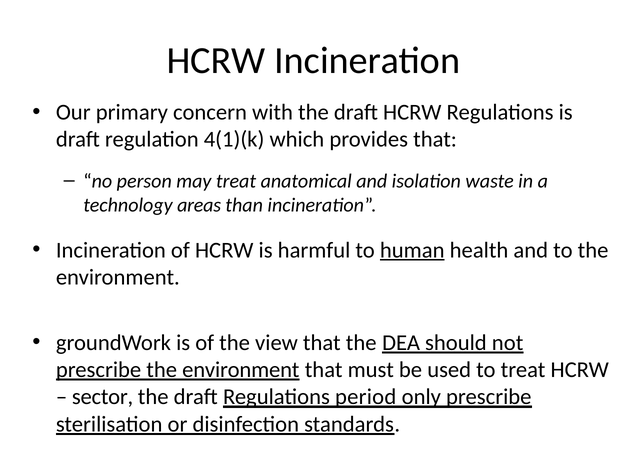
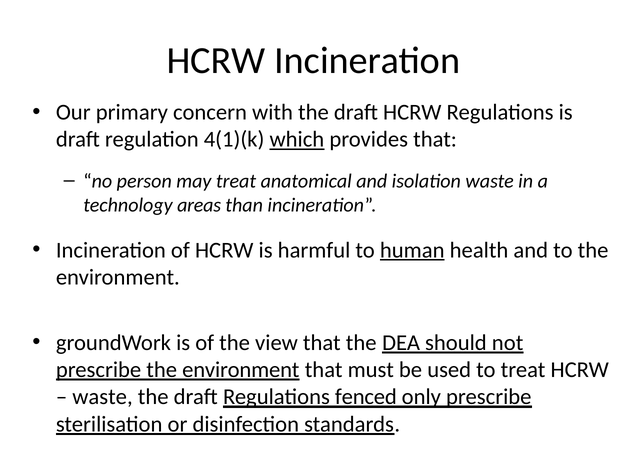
which underline: none -> present
sector at (103, 397): sector -> waste
period: period -> fenced
